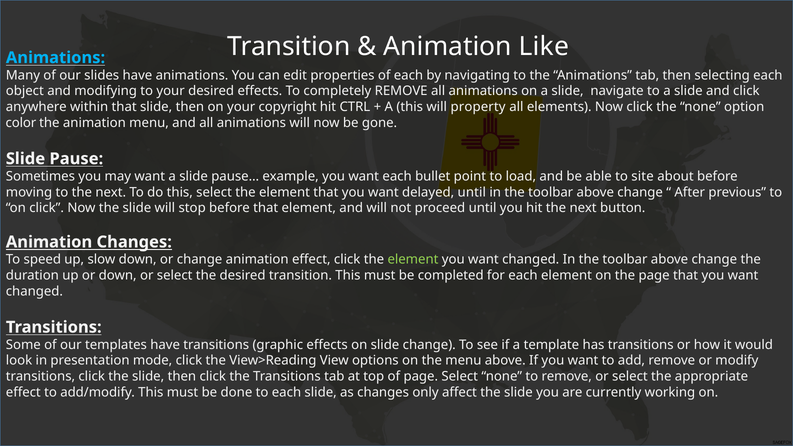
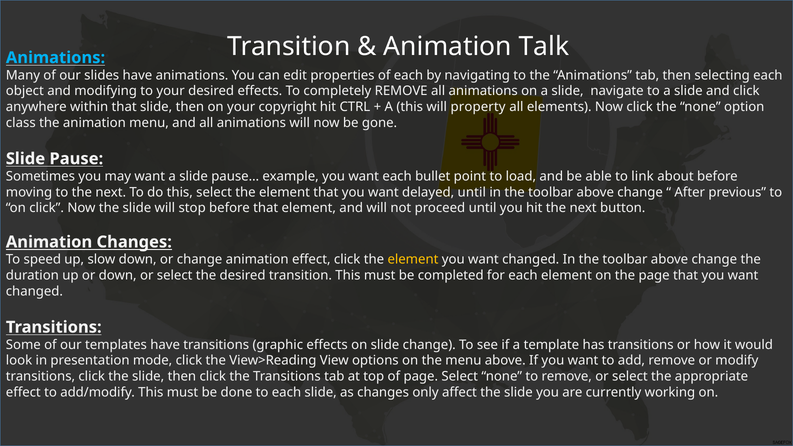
Like: Like -> Talk
color: color -> class
site: site -> link
element at (413, 260) colour: light green -> yellow
